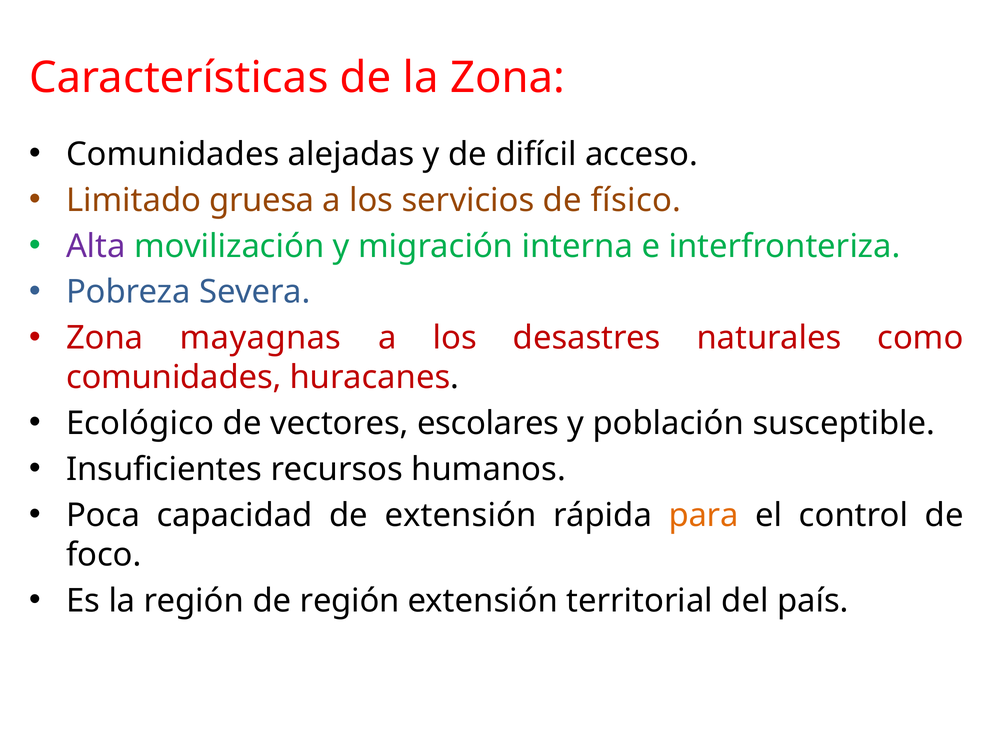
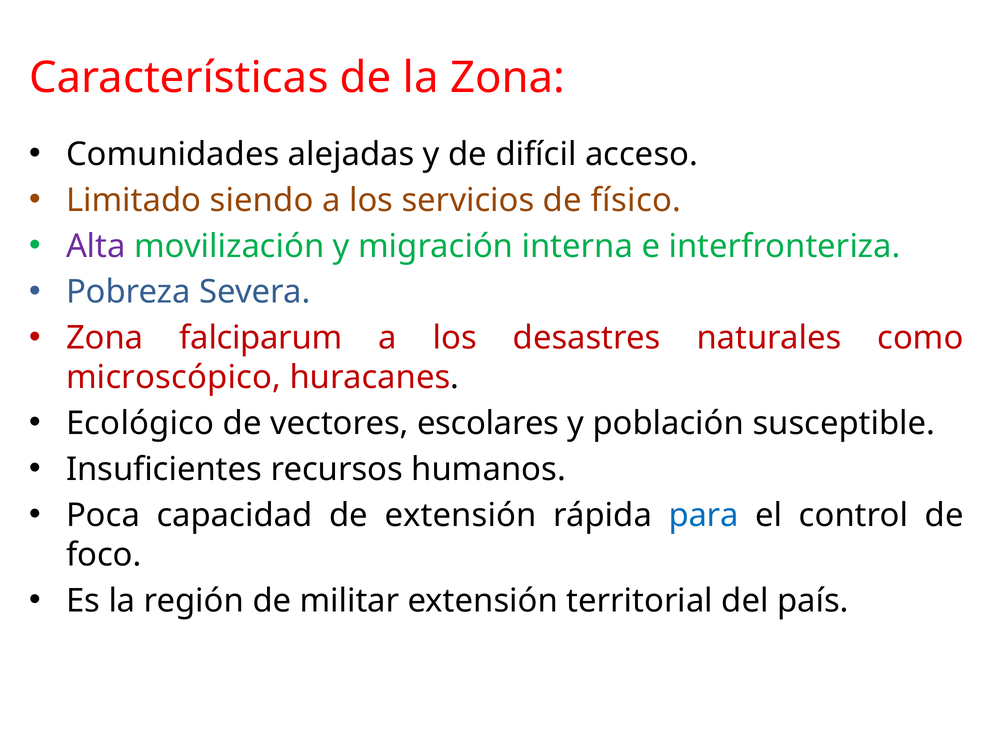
gruesa: gruesa -> siendo
mayagnas: mayagnas -> falciparum
comunidades at (174, 377): comunidades -> microscópico
para colour: orange -> blue
de región: región -> militar
